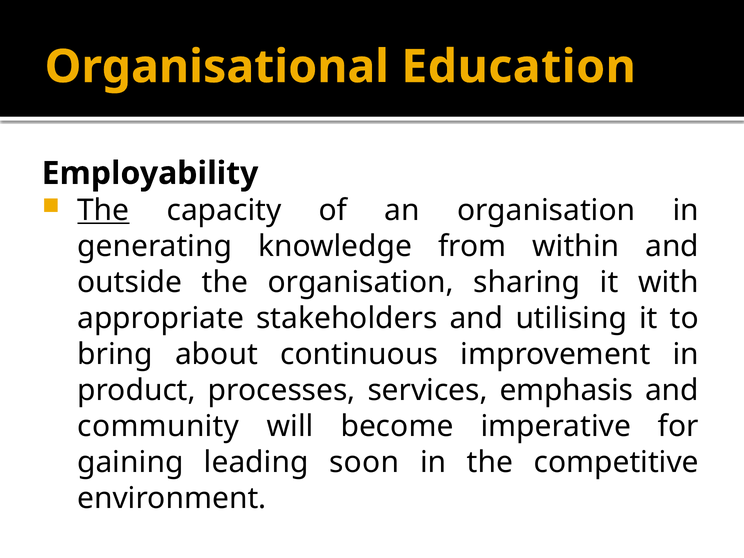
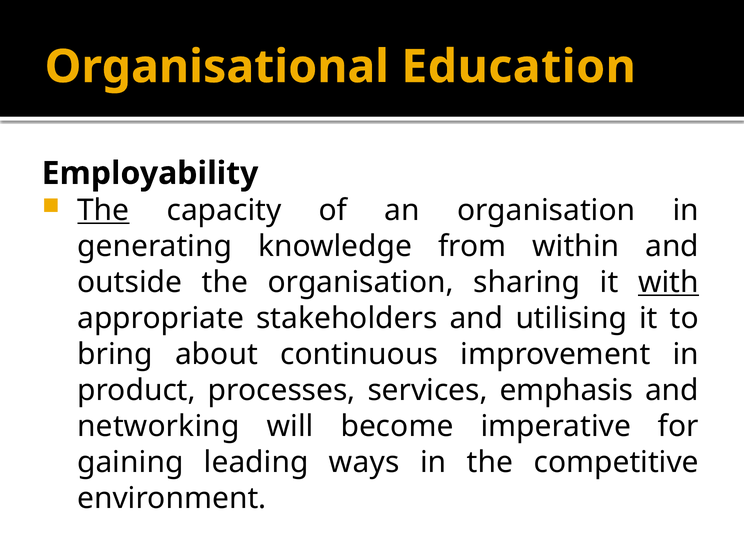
with underline: none -> present
community: community -> networking
soon: soon -> ways
